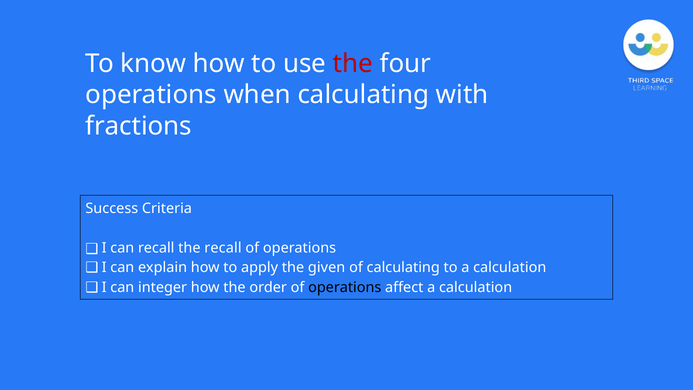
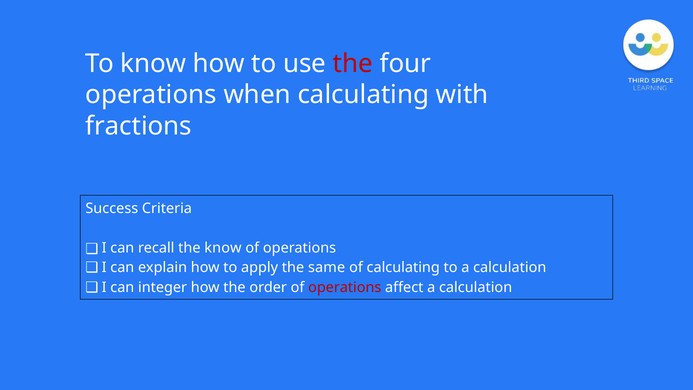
the recall: recall -> know
given: given -> same
operations at (345, 287) colour: black -> red
